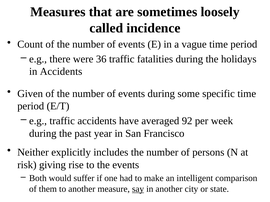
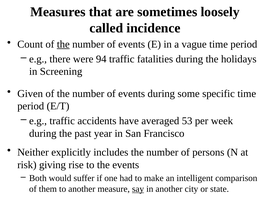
the at (63, 44) underline: none -> present
36: 36 -> 94
in Accidents: Accidents -> Screening
92: 92 -> 53
